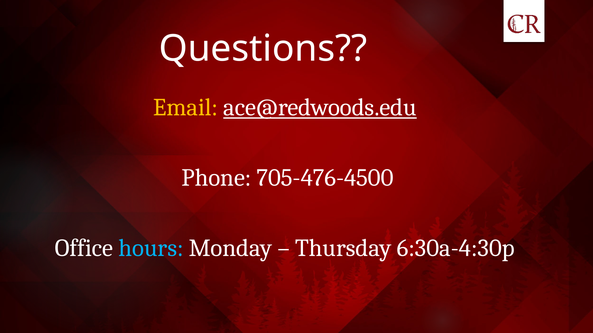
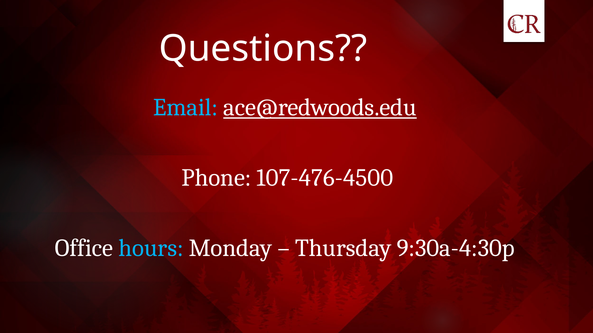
Email colour: yellow -> light blue
705-476-4500: 705-476-4500 -> 107-476-4500
6:30a-4:30p: 6:30a-4:30p -> 9:30a-4:30p
